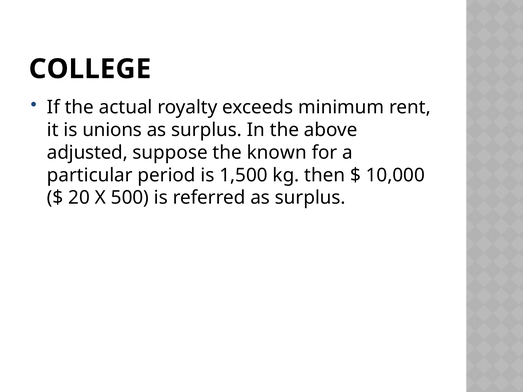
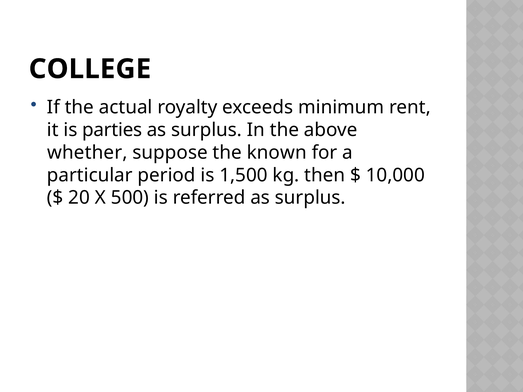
unions: unions -> parties
adjusted: adjusted -> whether
